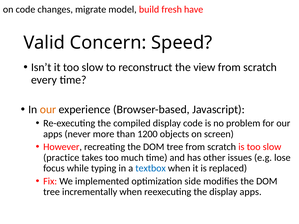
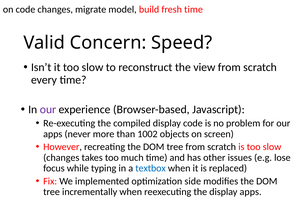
fresh have: have -> time
our at (48, 110) colour: orange -> purple
1200: 1200 -> 1002
practice at (61, 158): practice -> changes
